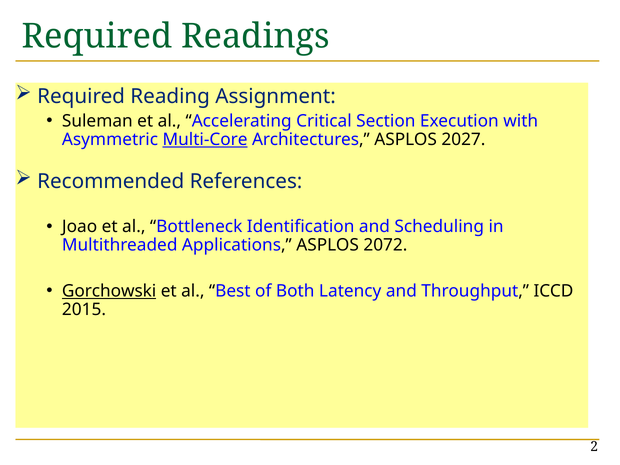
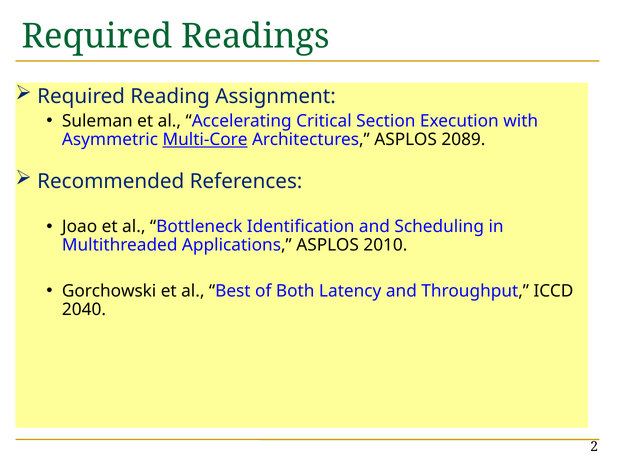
2027: 2027 -> 2089
2072: 2072 -> 2010
Gorchowski underline: present -> none
2015: 2015 -> 2040
